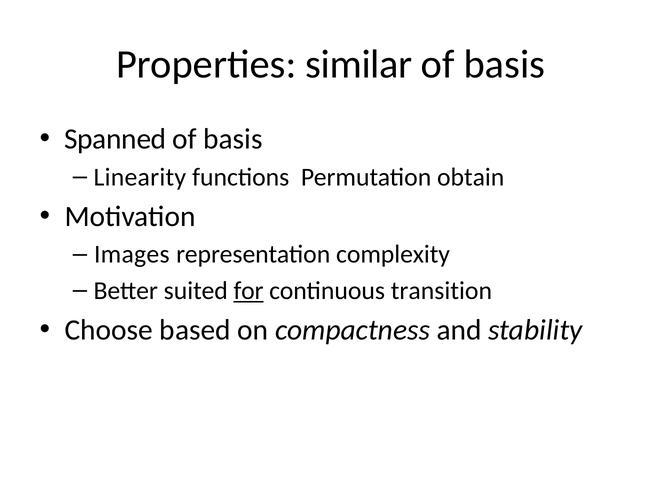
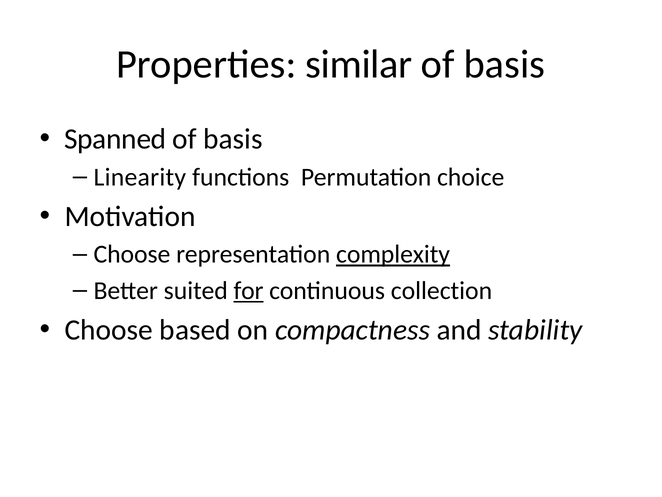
obtain: obtain -> choice
Images at (132, 254): Images -> Choose
complexity underline: none -> present
transition: transition -> collection
